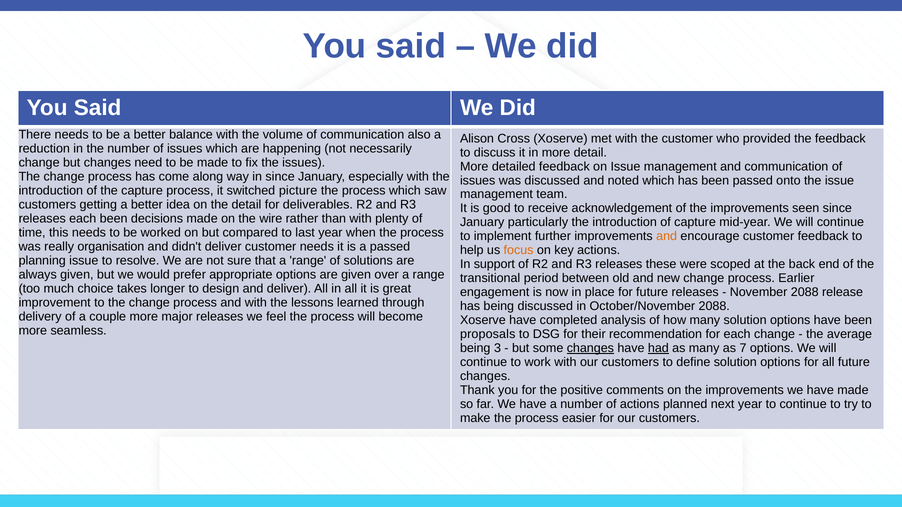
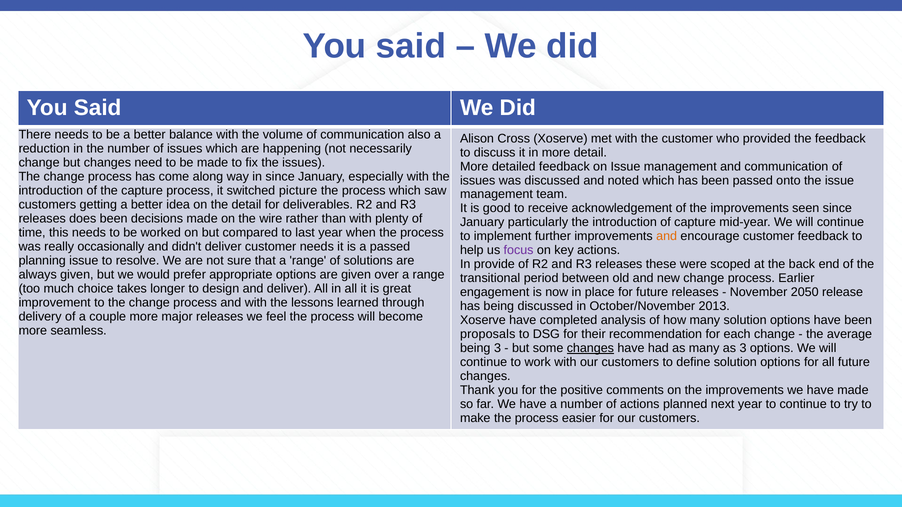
releases each: each -> does
organisation: organisation -> occasionally
focus colour: orange -> purple
support: support -> provide
November 2088: 2088 -> 2050
October/November 2088: 2088 -> 2013
had underline: present -> none
as 7: 7 -> 3
